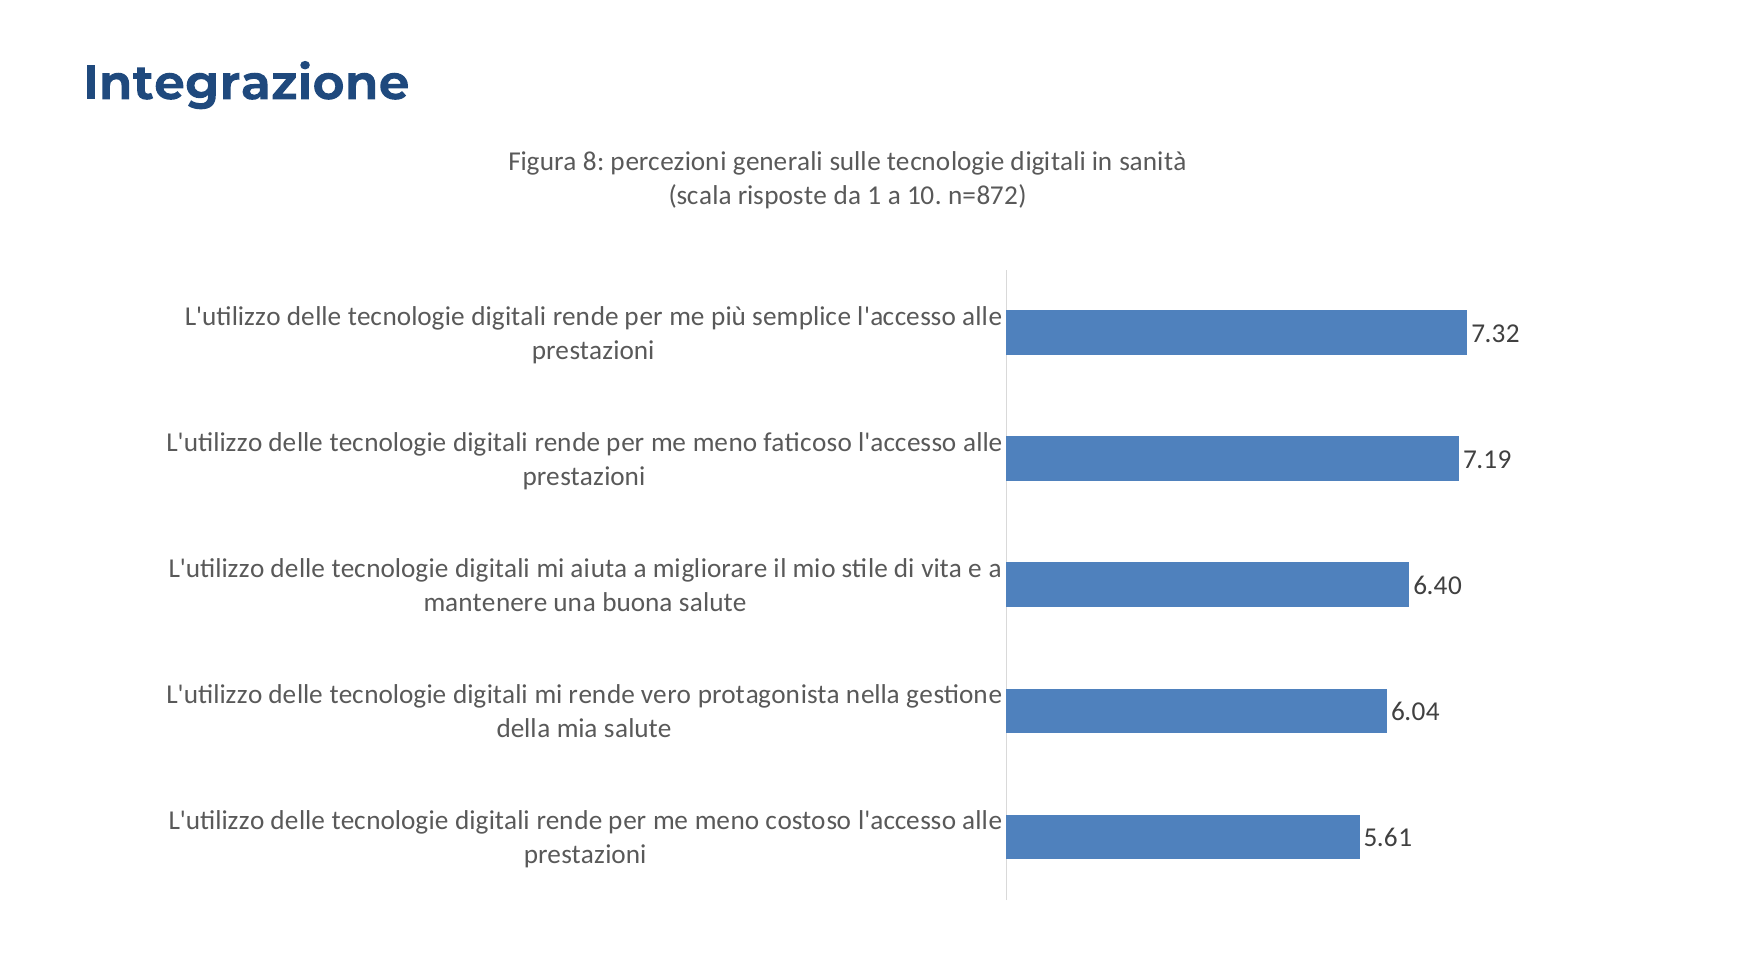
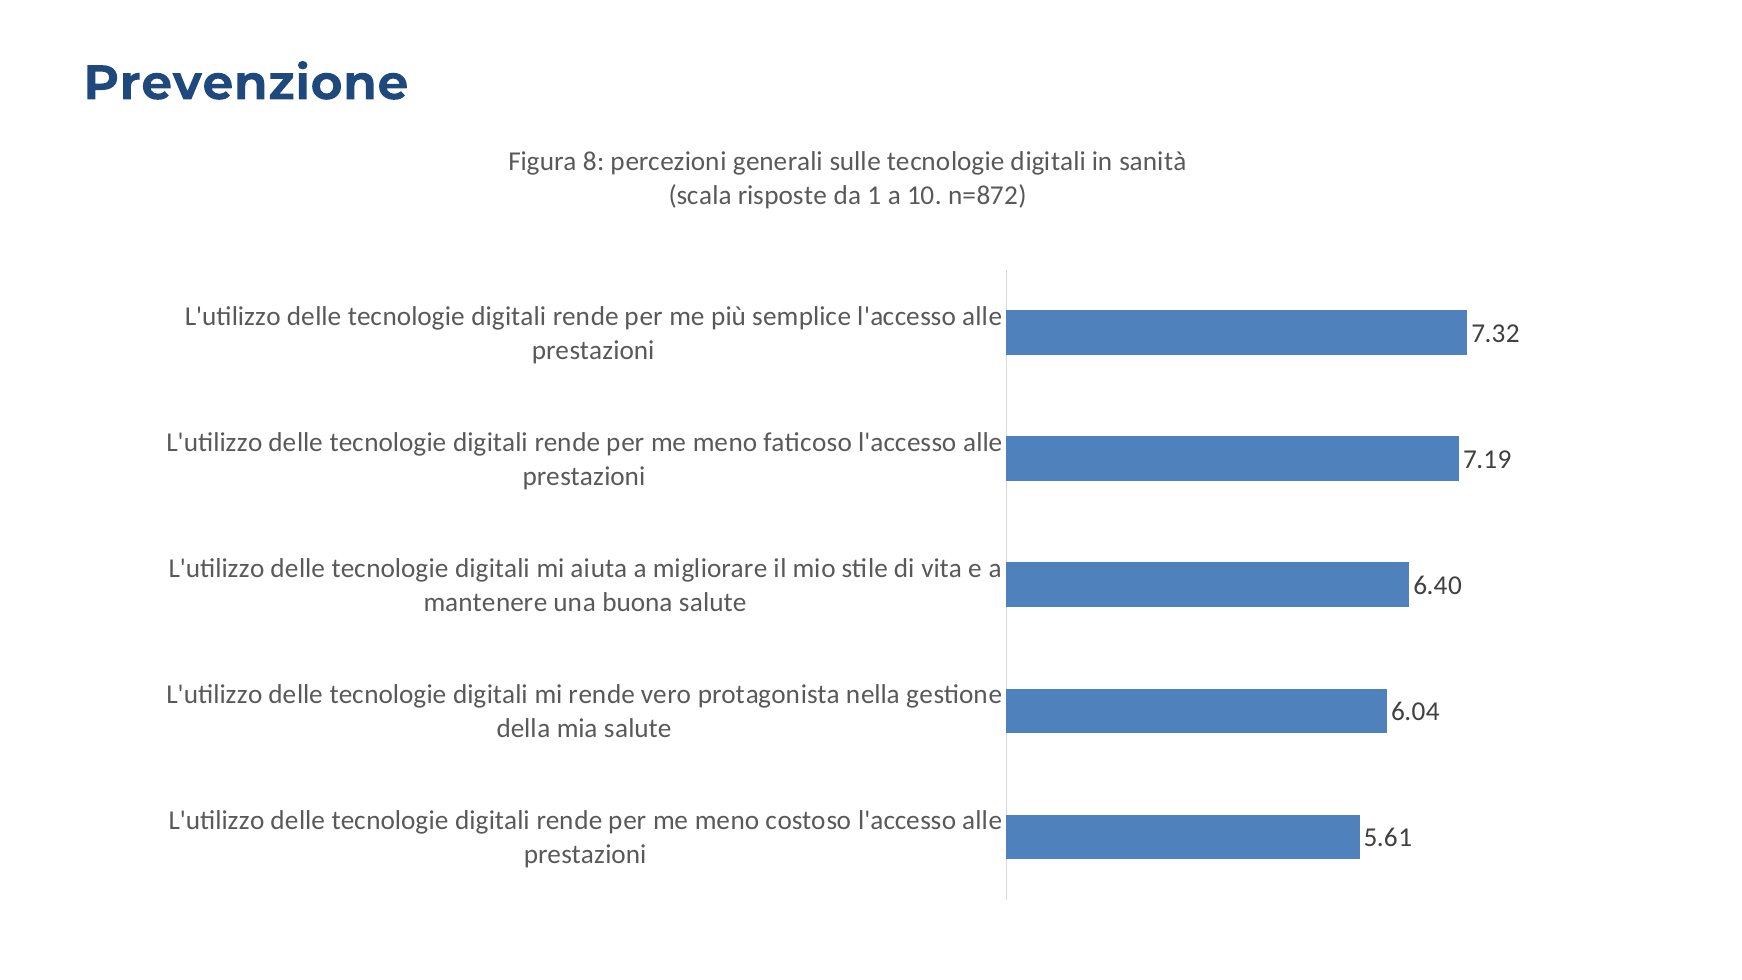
Integrazione: Integrazione -> Prevenzione
